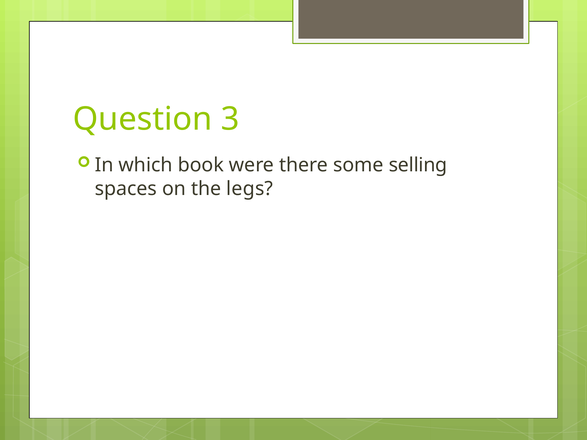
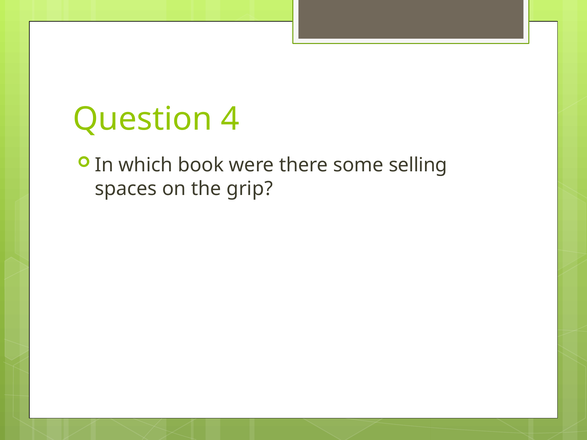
3: 3 -> 4
legs: legs -> grip
